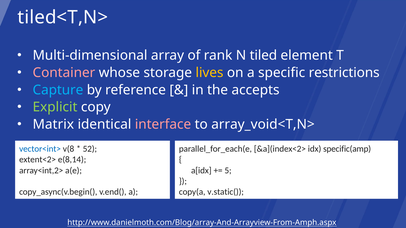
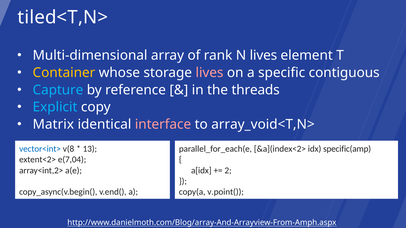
N tiled: tiled -> lives
Container colour: pink -> yellow
lives at (209, 73) colour: yellow -> pink
restrictions: restrictions -> contiguous
accepts: accepts -> threads
Explicit colour: light green -> light blue
52: 52 -> 13
e(8,14: e(8,14 -> e(7,04
5: 5 -> 2
v.static(: v.static( -> v.point(
